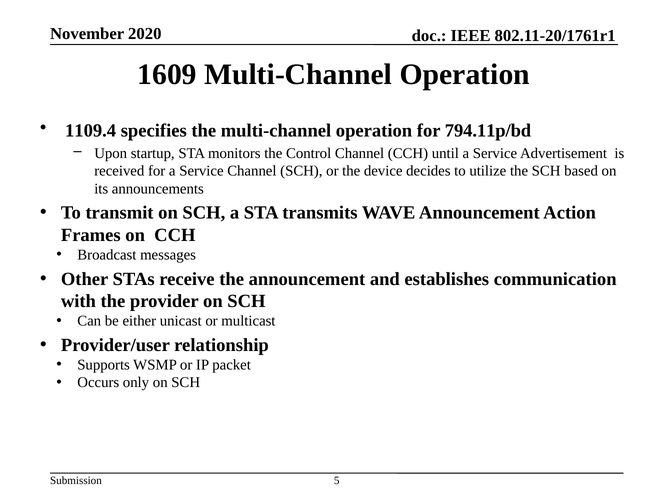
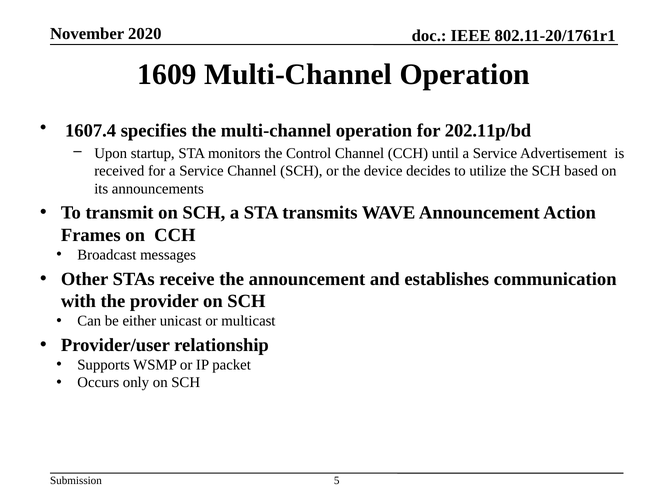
1109.4: 1109.4 -> 1607.4
794.11p/bd: 794.11p/bd -> 202.11p/bd
